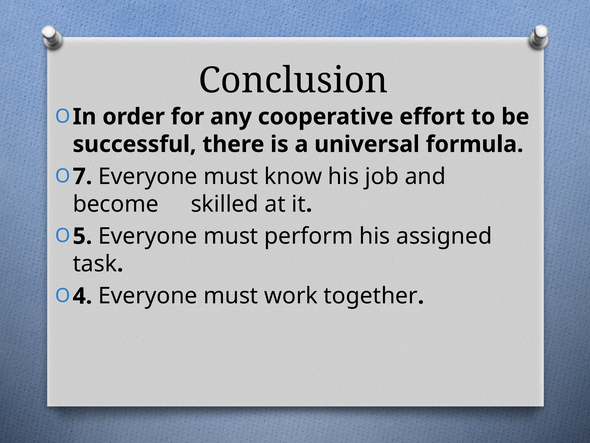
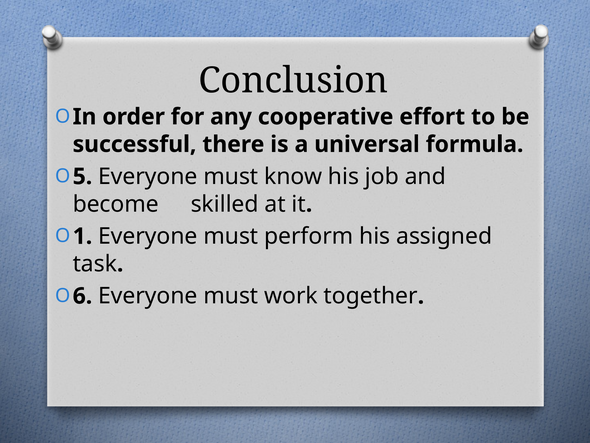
7: 7 -> 5
5: 5 -> 1
4: 4 -> 6
